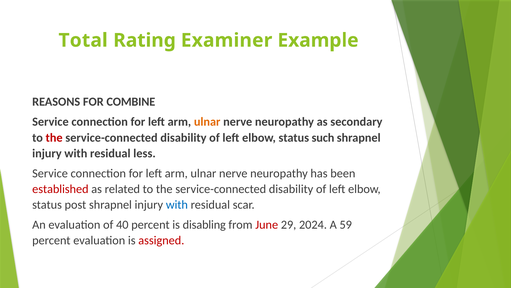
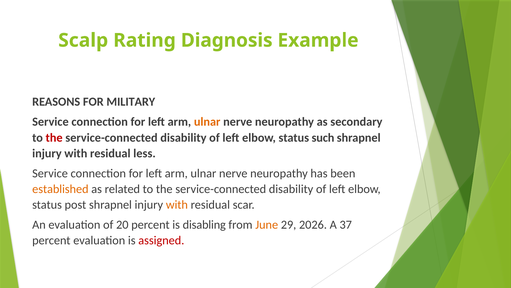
Total: Total -> Scalp
Examiner: Examiner -> Diagnosis
COMBINE: COMBINE -> MILITARY
established colour: red -> orange
with at (177, 204) colour: blue -> orange
40: 40 -> 20
June colour: red -> orange
2024: 2024 -> 2026
59: 59 -> 37
